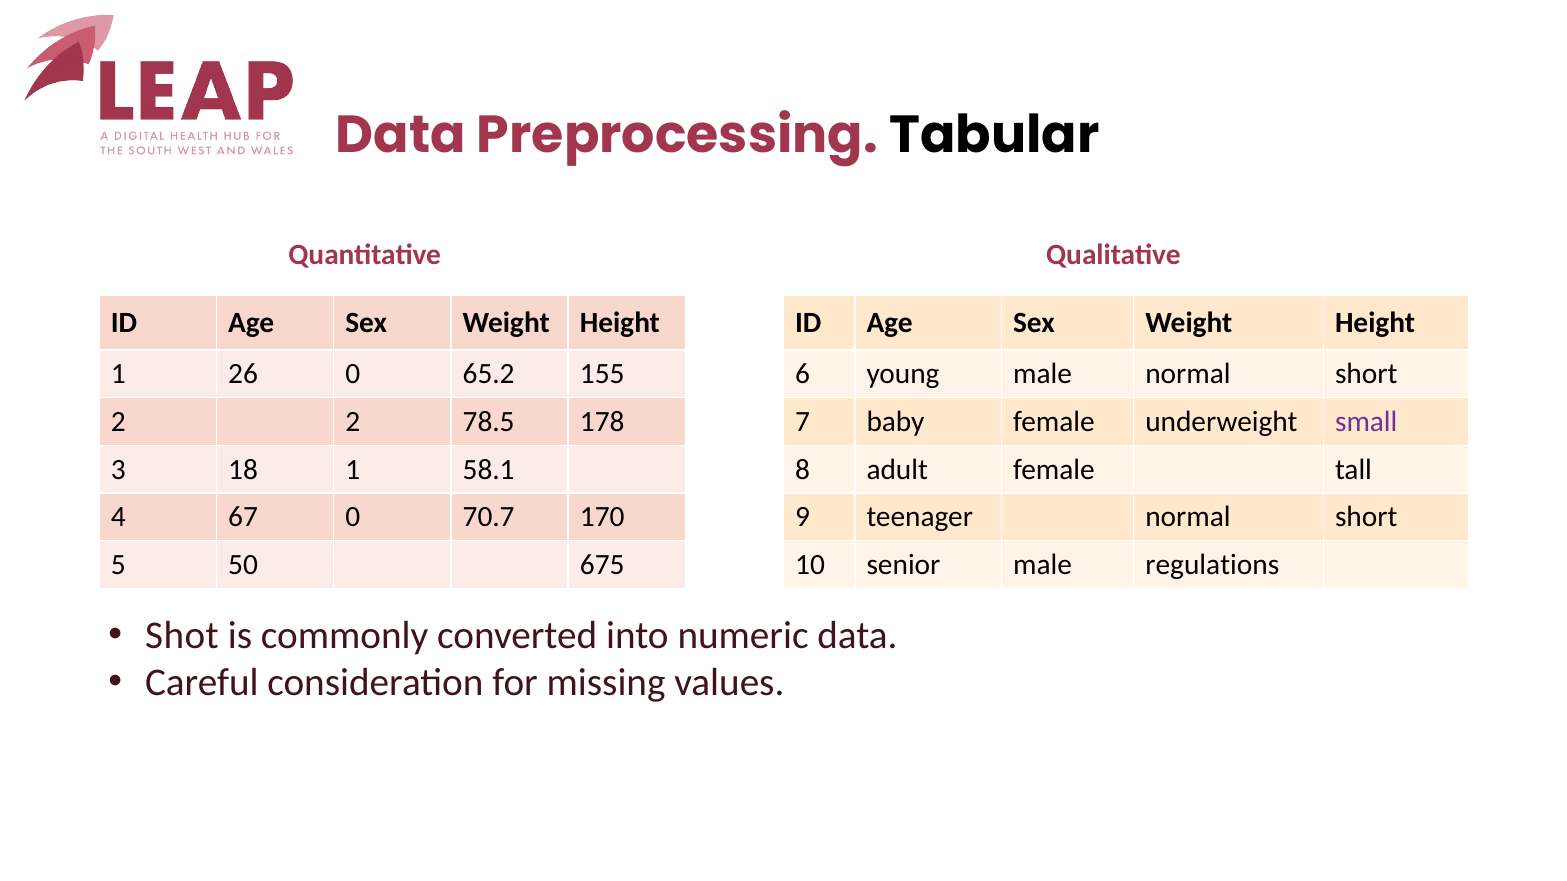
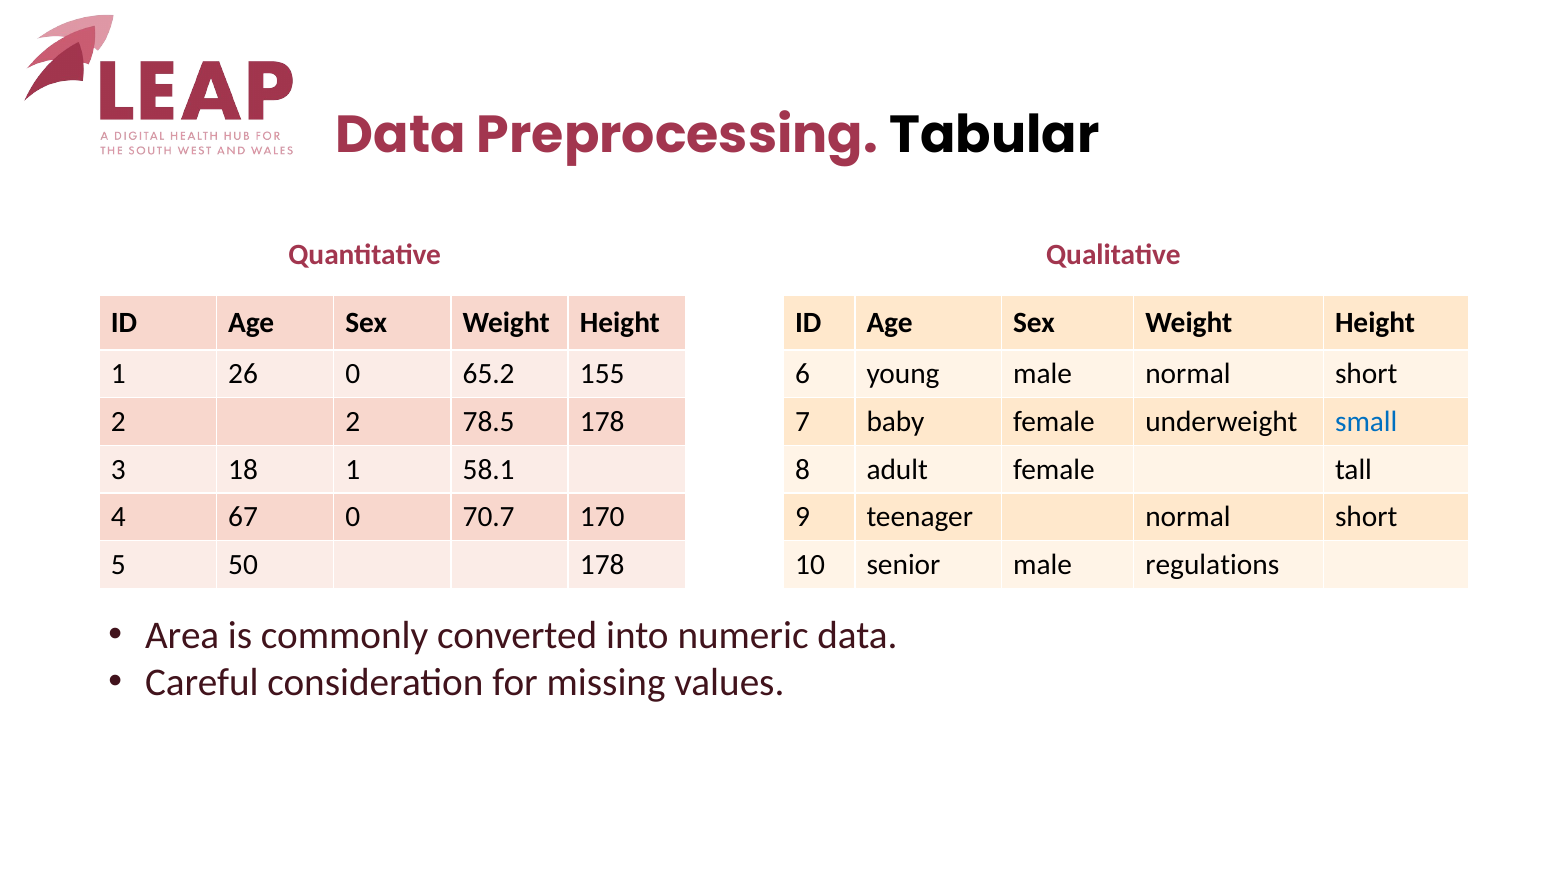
small colour: purple -> blue
50 675: 675 -> 178
Shot: Shot -> Area
